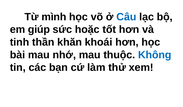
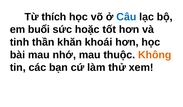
mình: mình -> thích
giúp: giúp -> buổi
Không colour: blue -> orange
